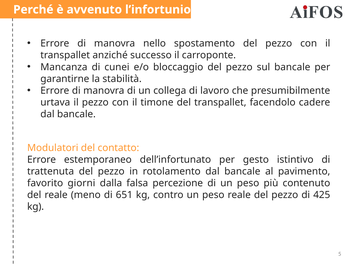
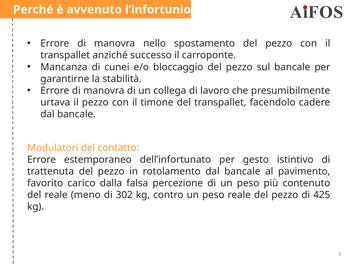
giorni: giorni -> carico
651: 651 -> 302
